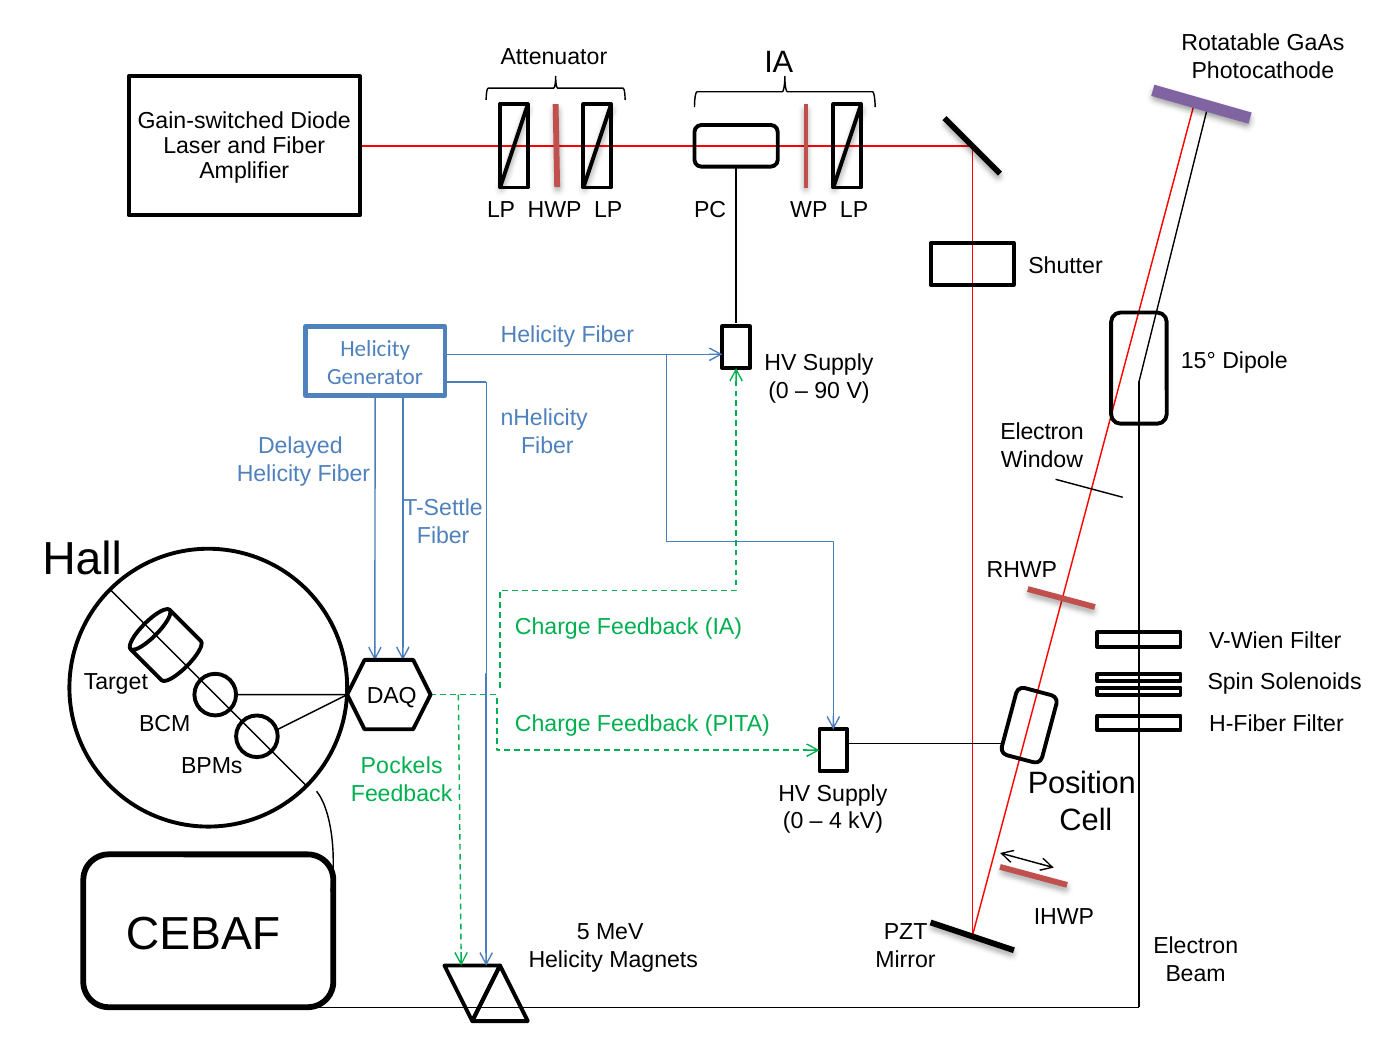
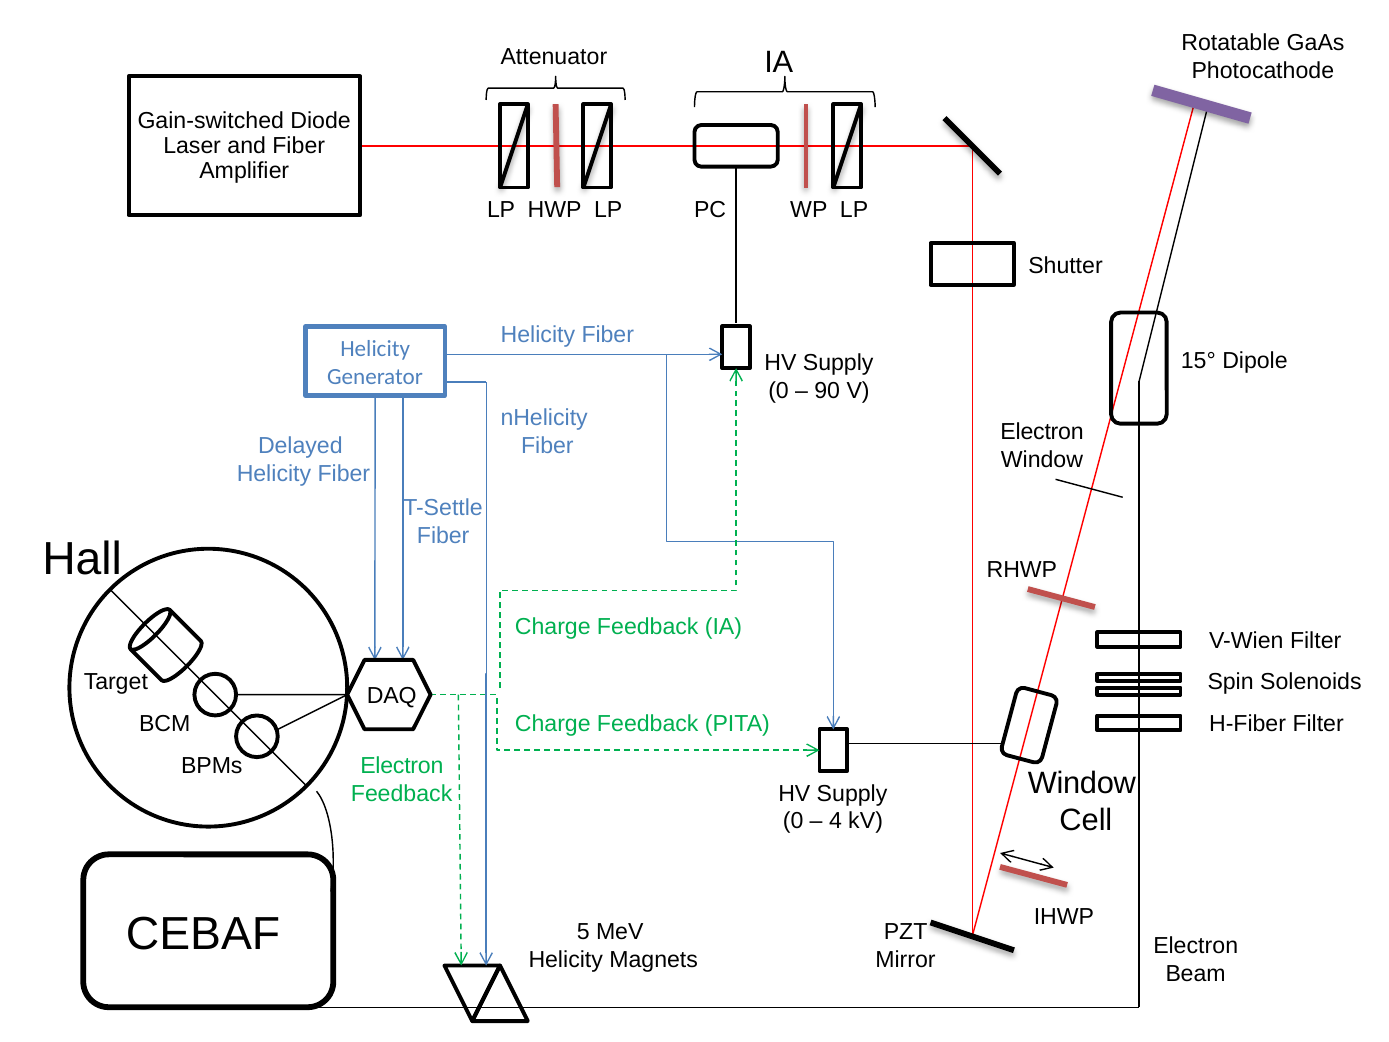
Pockels at (402, 765): Pockels -> Electron
Position at (1082, 783): Position -> Window
